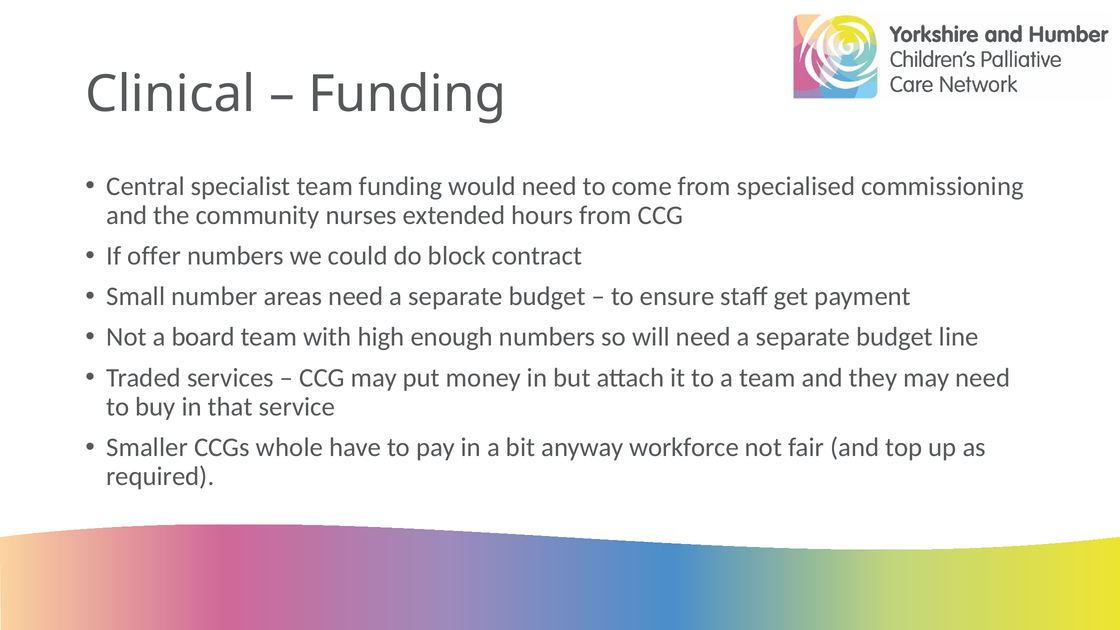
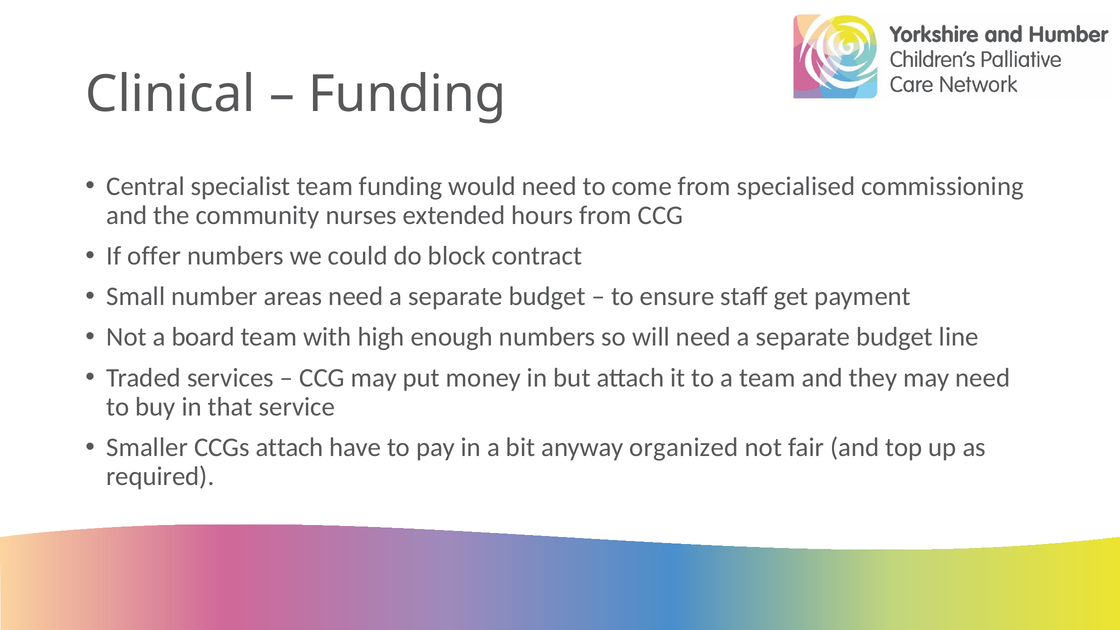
CCGs whole: whole -> attach
workforce: workforce -> organized
